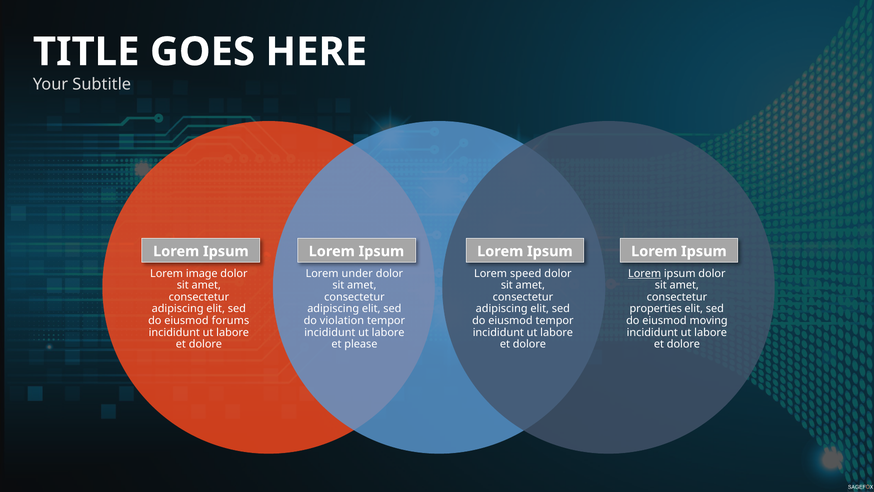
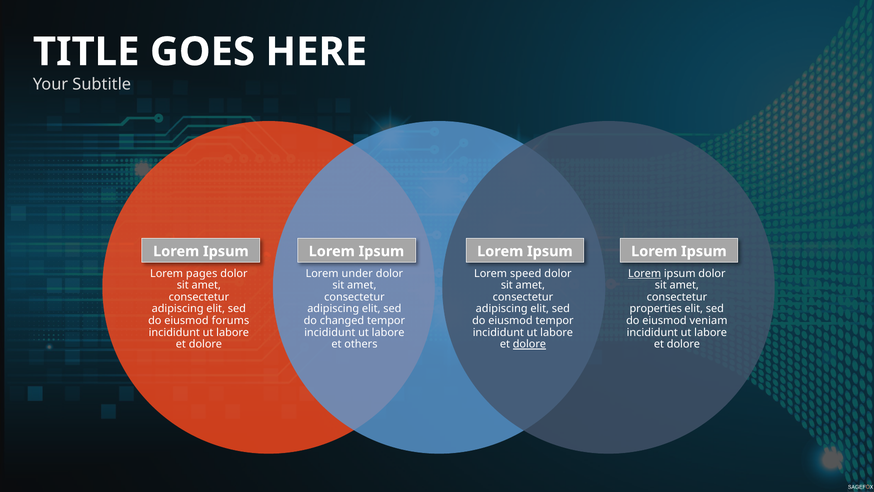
image: image -> pages
violation: violation -> changed
moving: moving -> veniam
please: please -> others
dolore at (529, 344) underline: none -> present
